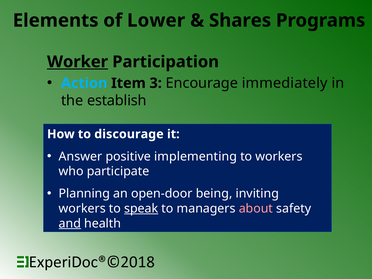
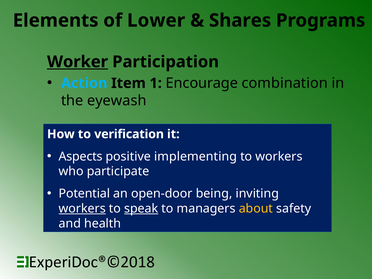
3: 3 -> 1
immediately: immediately -> combination
establish: establish -> eyewash
discourage: discourage -> verification
Answer: Answer -> Aspects
Planning: Planning -> Potential
workers at (82, 209) underline: none -> present
about colour: pink -> yellow
and underline: present -> none
